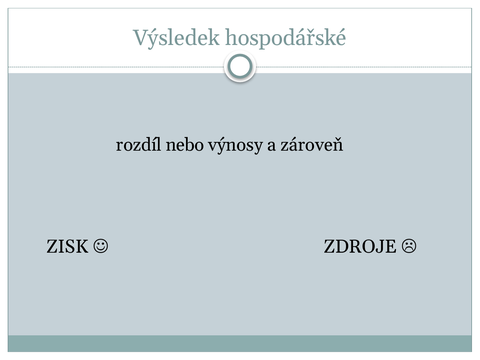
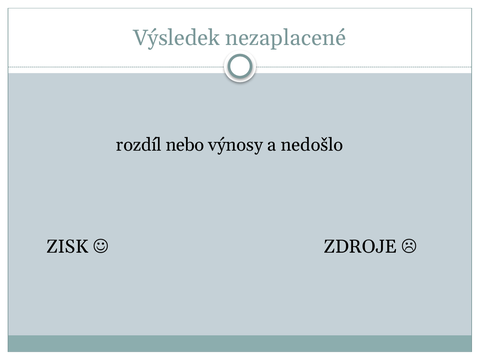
hospodářské: hospodářské -> nezaplacené
zároveň: zároveň -> nedošlo
